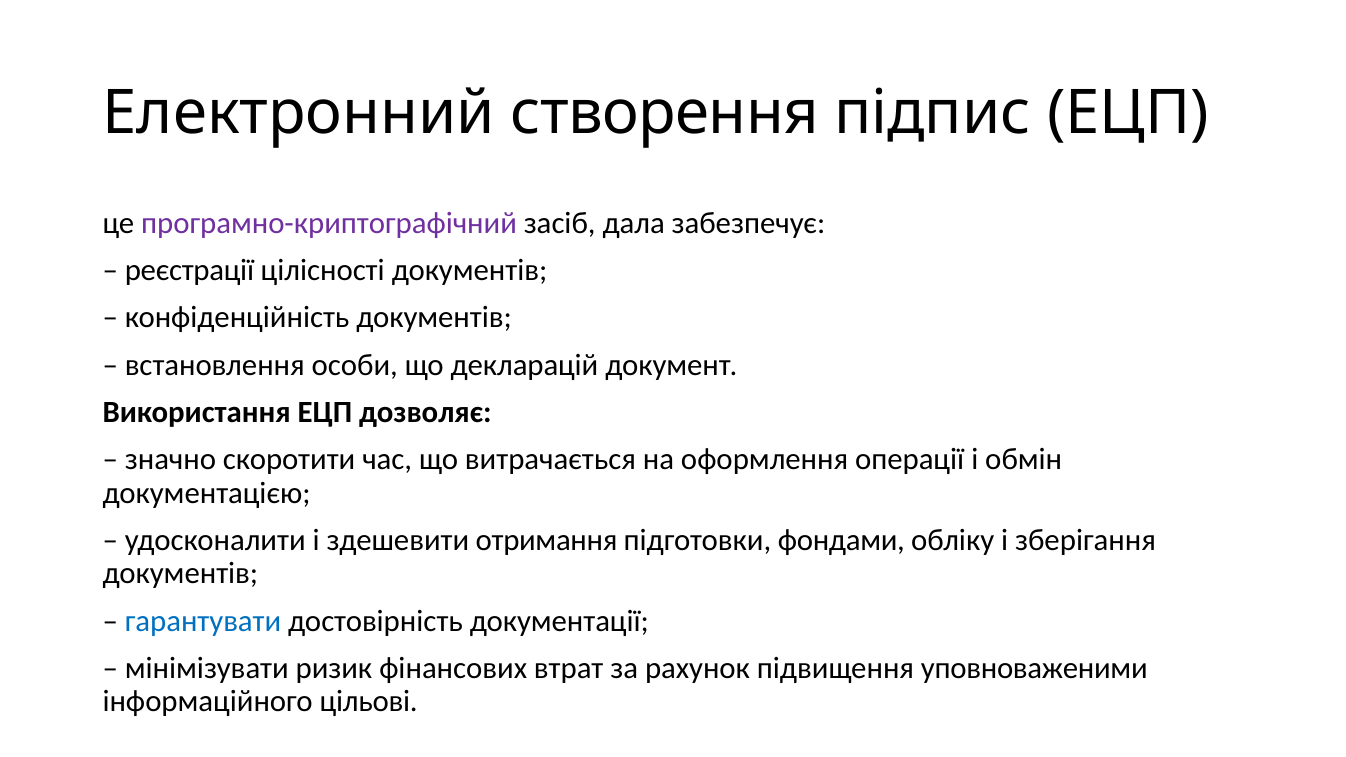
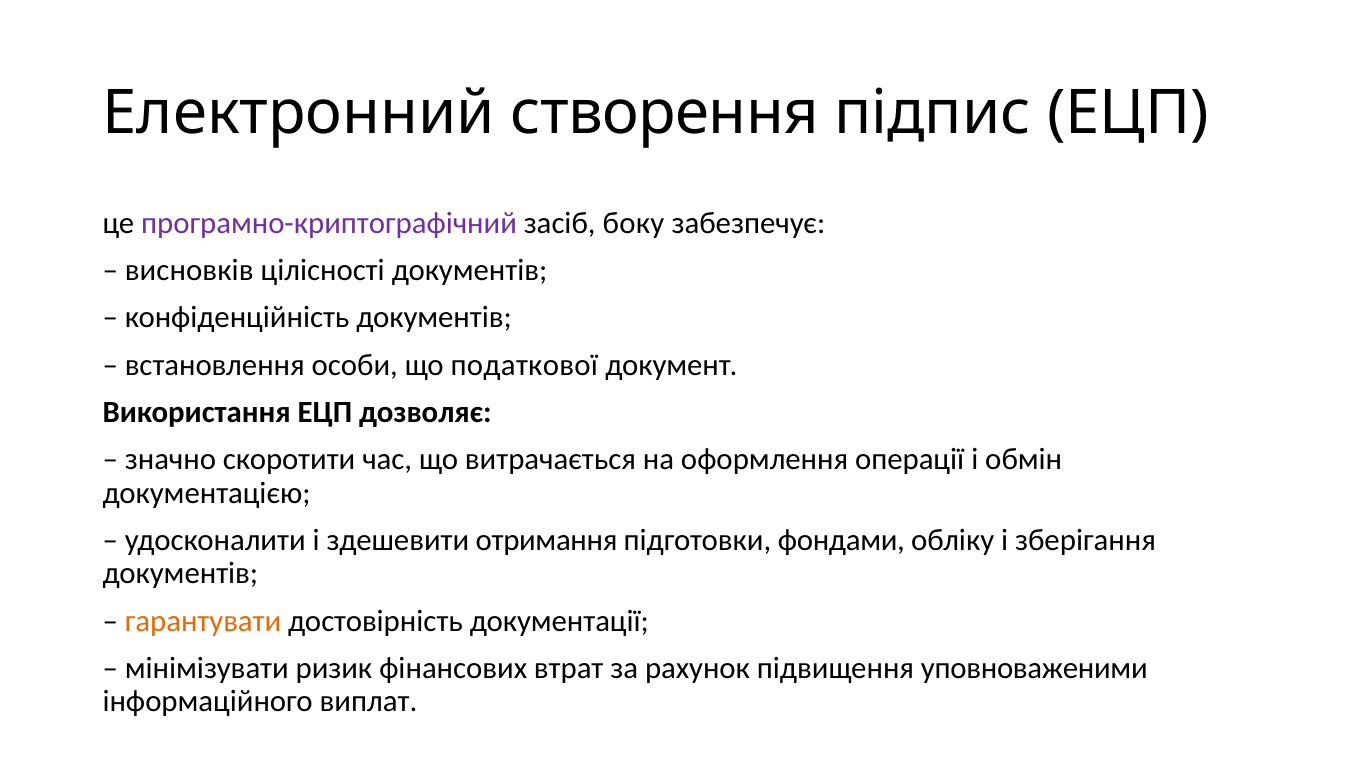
дала: дала -> боку
реєстрації: реєстрації -> висновків
декларацій: декларацій -> податкової
гарантувати colour: blue -> orange
цільові: цільові -> виплат
